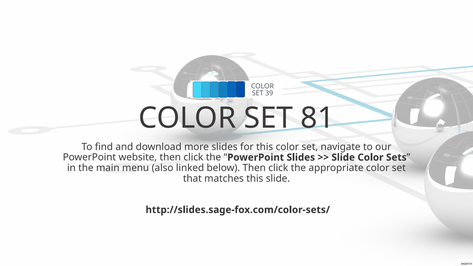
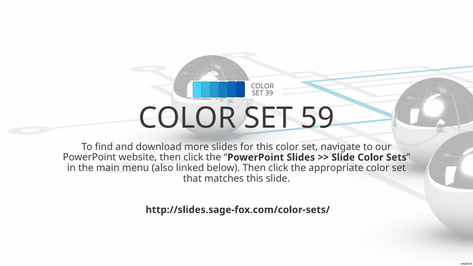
81: 81 -> 59
